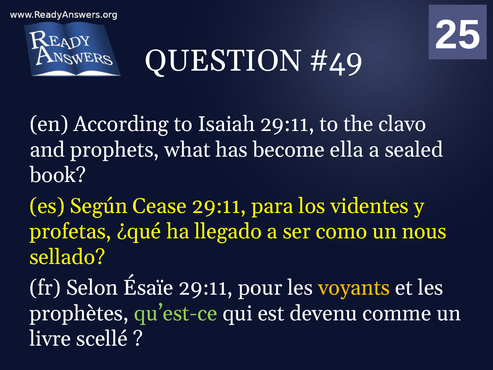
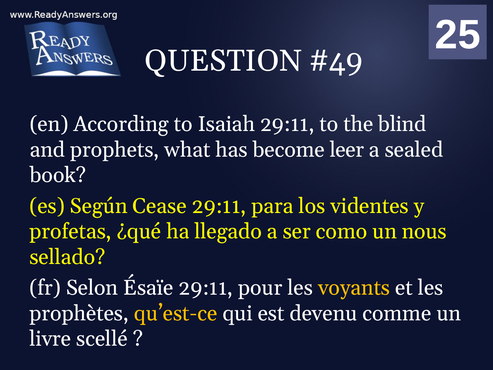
clavo: clavo -> blind
ella: ella -> leer
qu’est-ce colour: light green -> yellow
